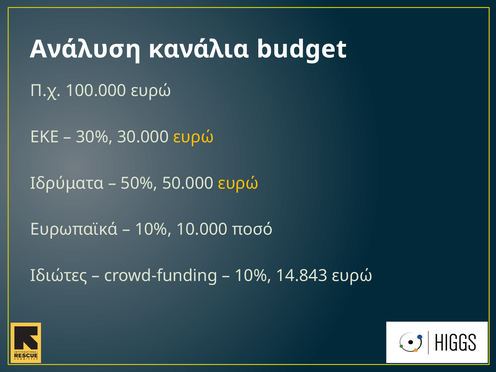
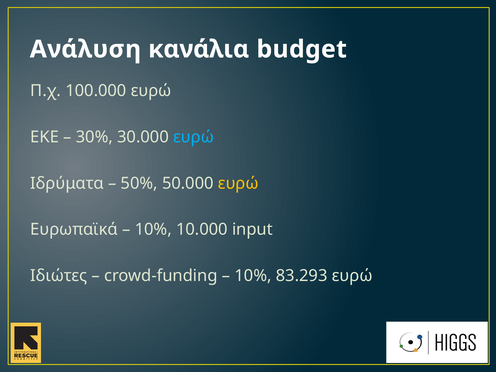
ευρώ at (194, 137) colour: yellow -> light blue
ποσό: ποσό -> input
14.843: 14.843 -> 83.293
